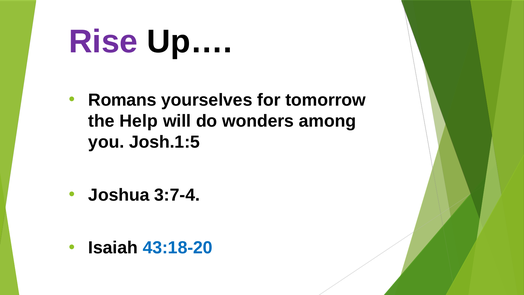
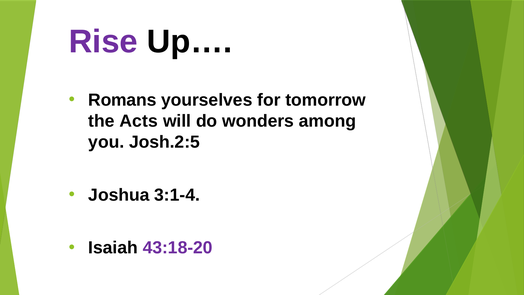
Help: Help -> Acts
Josh.1:5: Josh.1:5 -> Josh.2:5
3:7-4: 3:7-4 -> 3:1-4
43:18-20 colour: blue -> purple
